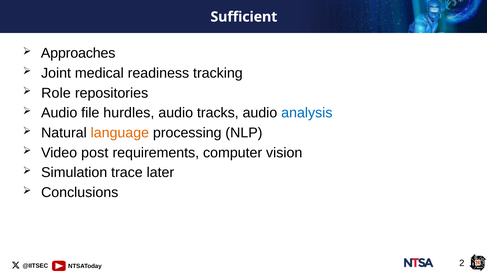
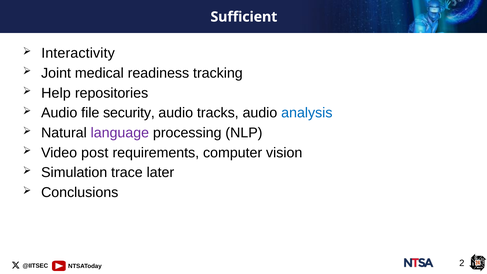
Approaches: Approaches -> Interactivity
Role: Role -> Help
hurdles: hurdles -> security
language colour: orange -> purple
